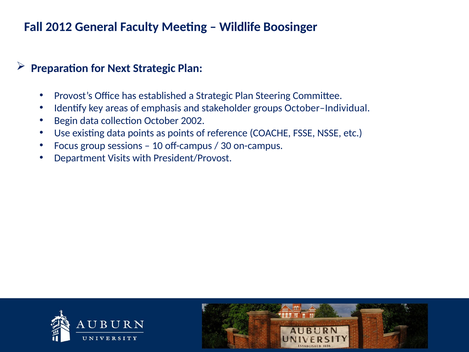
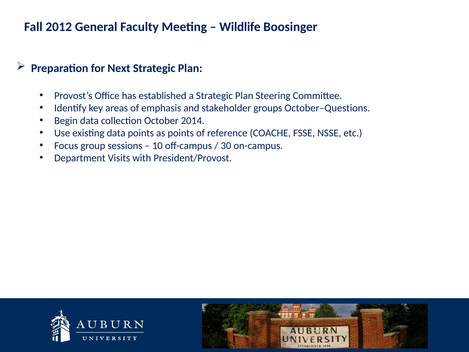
October–Individual: October–Individual -> October–Questions
2002: 2002 -> 2014
